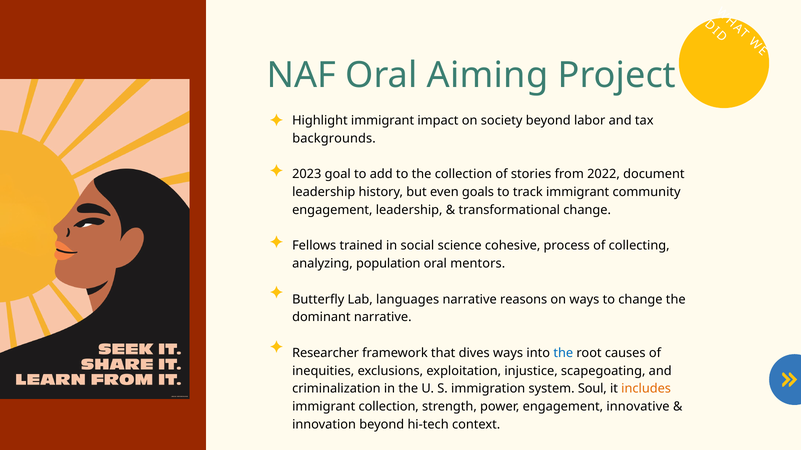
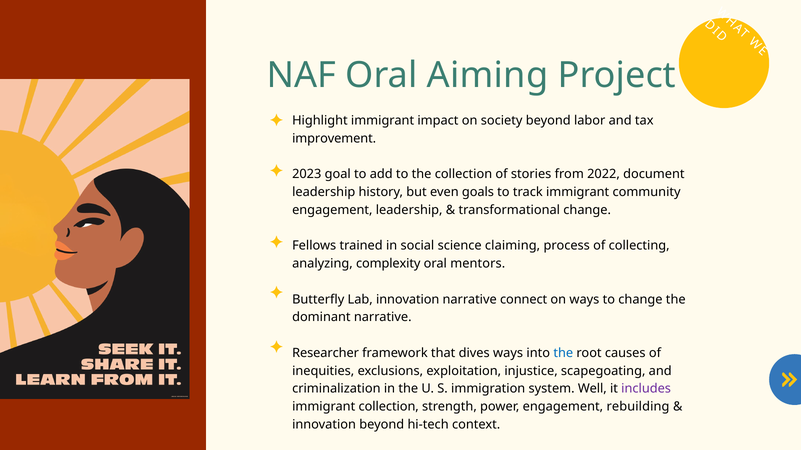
backgrounds: backgrounds -> improvement
cohesive: cohesive -> claiming
population: population -> complexity
Lab languages: languages -> innovation
reasons: reasons -> connect
Soul: Soul -> Well
includes colour: orange -> purple
innovative: innovative -> rebuilding
